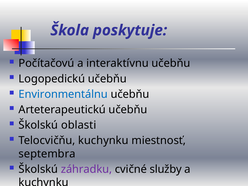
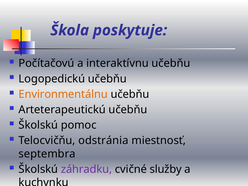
Environmentálnu colour: blue -> orange
oblasti: oblasti -> pomoc
Telocvičňu kuchynku: kuchynku -> odstránia
